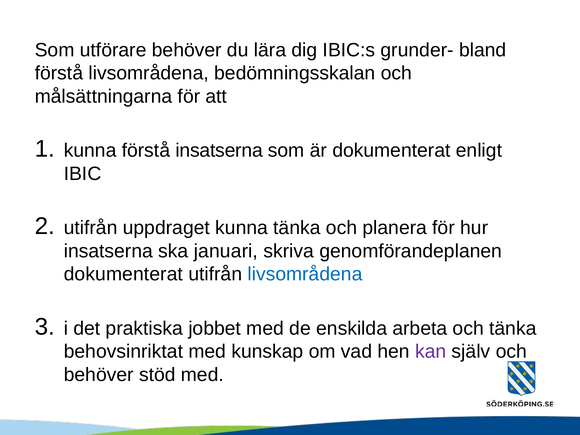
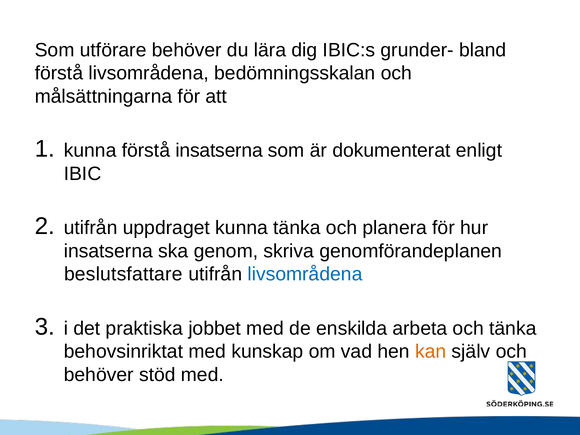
januari: januari -> genom
dokumenterat at (123, 274): dokumenterat -> beslutsfattare
kan colour: purple -> orange
